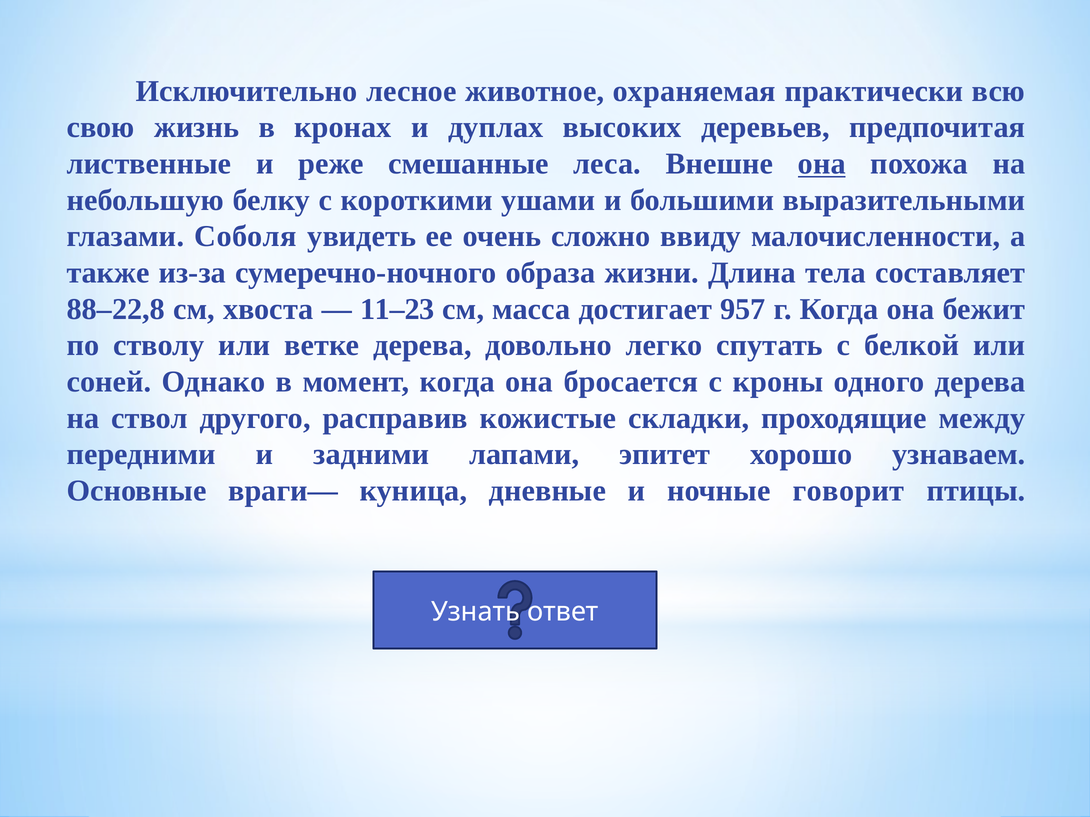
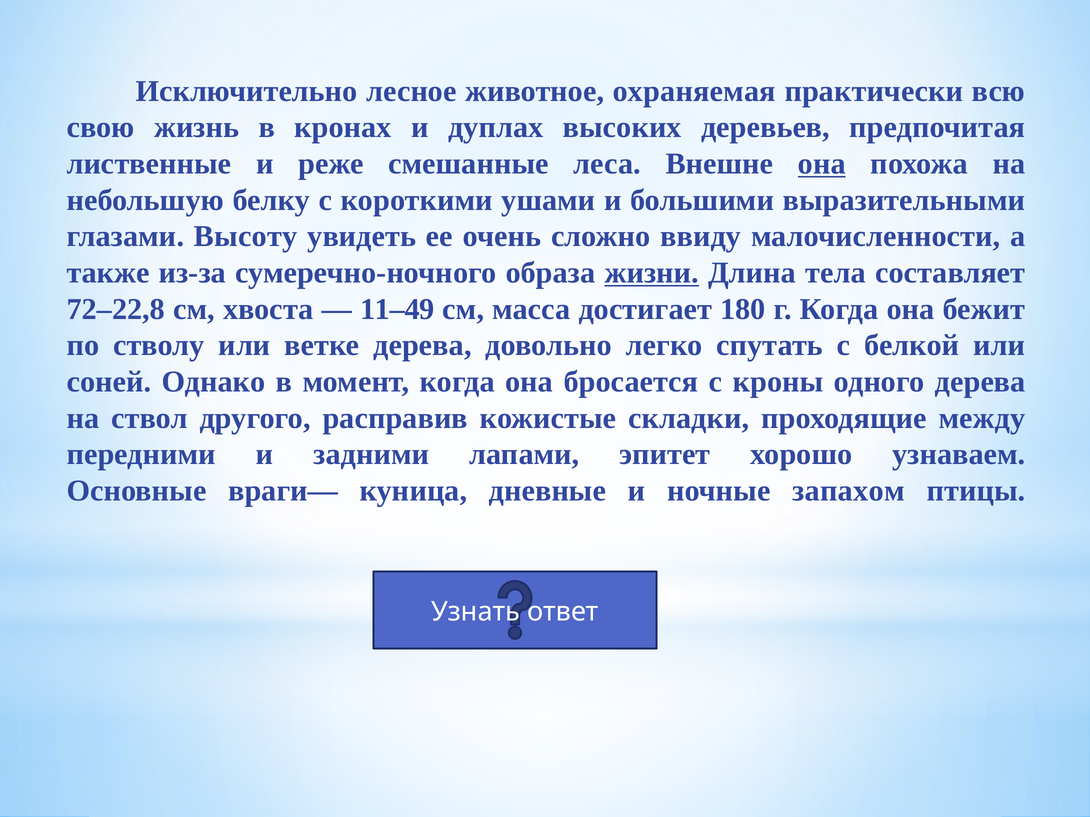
Соболя: Соболя -> Высоту
жизни underline: none -> present
88–22,8: 88–22,8 -> 72–22,8
11–23: 11–23 -> 11–49
957: 957 -> 180
говорит: говорит -> запахом
